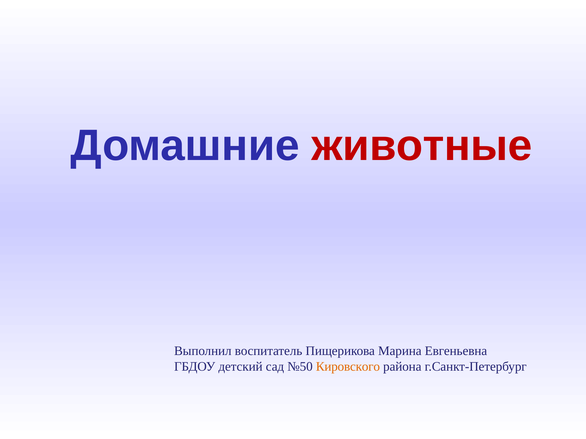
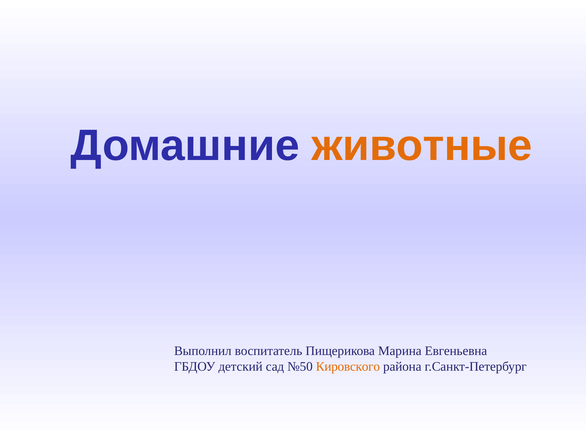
животные colour: red -> orange
